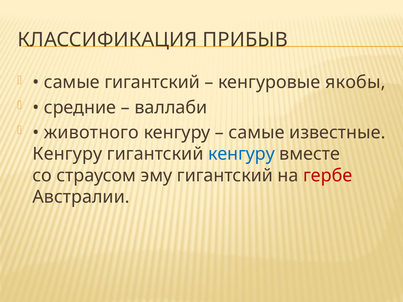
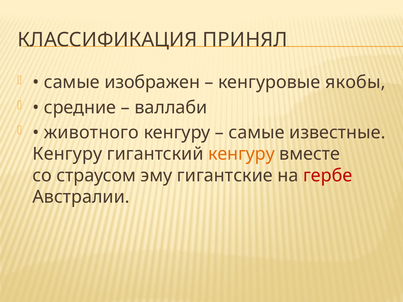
ПРИБЫВ: ПРИБЫВ -> ПРИНЯЛ
самые гигантский: гигантский -> изображен
кенгуру at (241, 154) colour: blue -> orange
эму гигантский: гигантский -> гигантские
